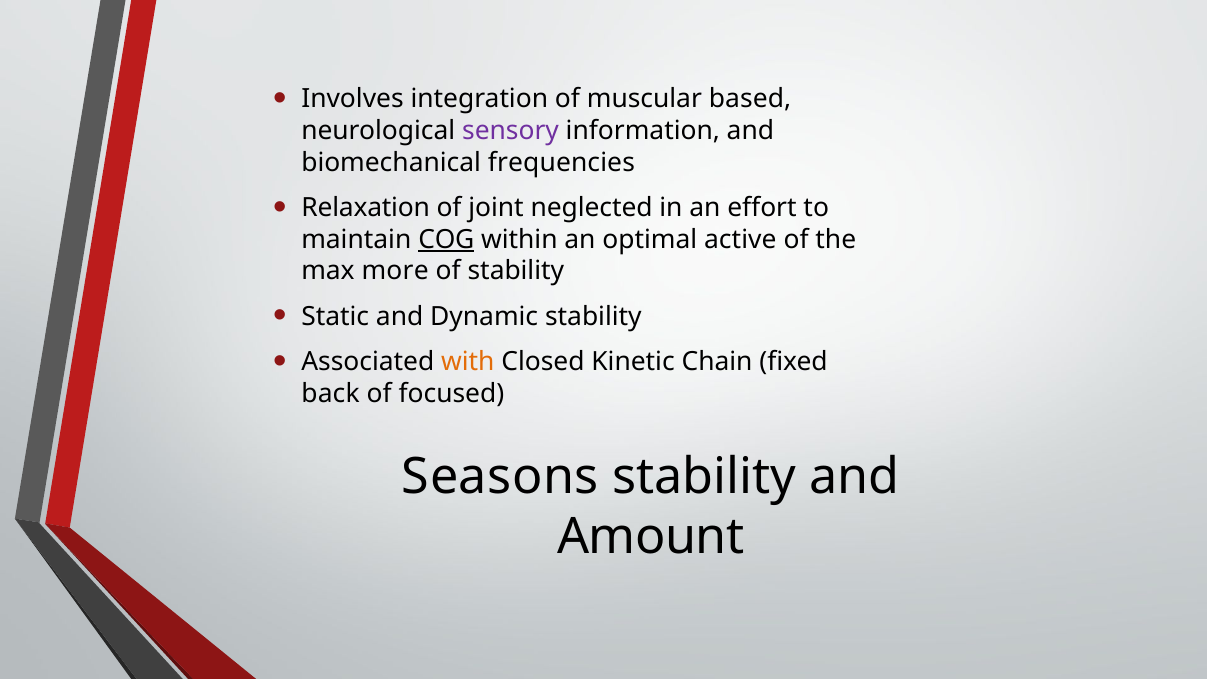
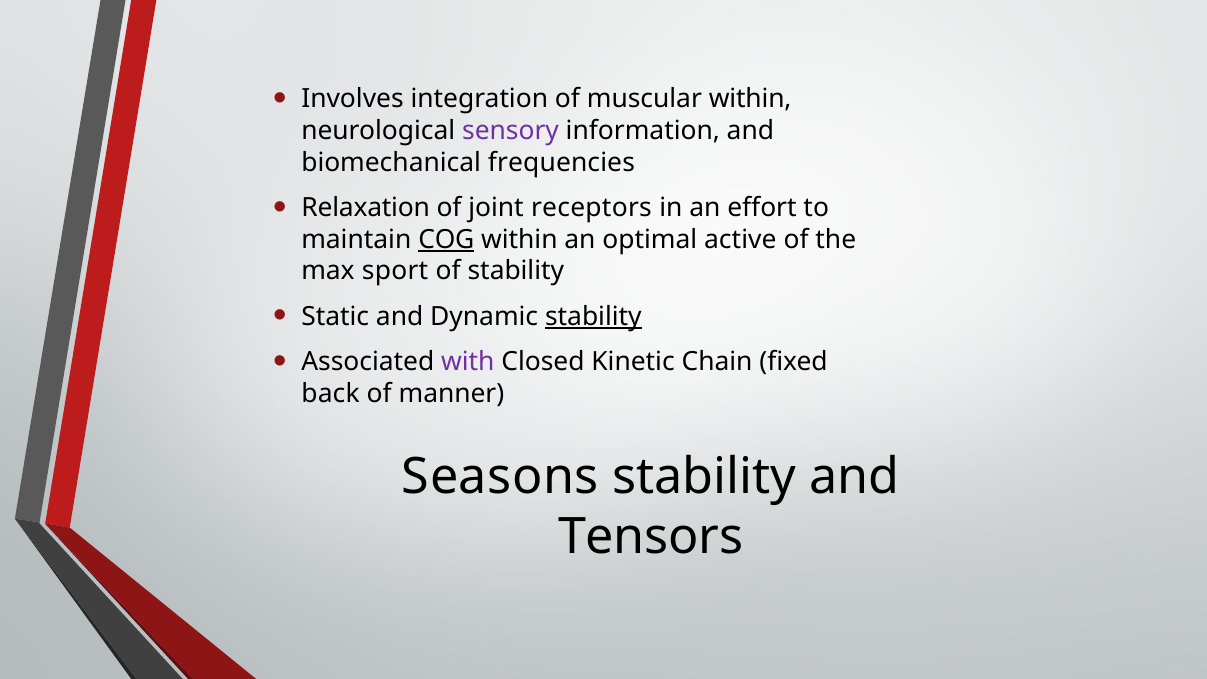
muscular based: based -> within
neglected: neglected -> receptors
more: more -> sport
stability at (593, 316) underline: none -> present
with colour: orange -> purple
focused: focused -> manner
Amount: Amount -> Tensors
